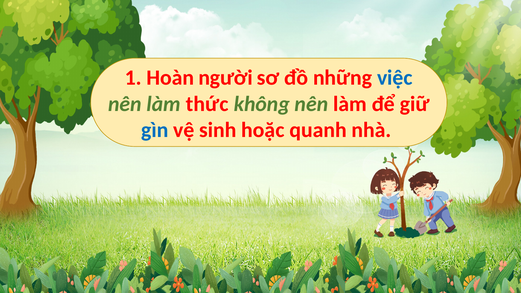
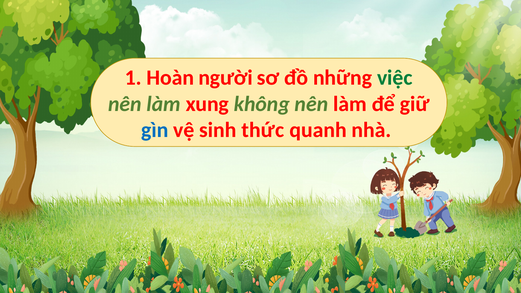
việc colour: blue -> green
thức: thức -> xung
hoặc: hoặc -> thức
